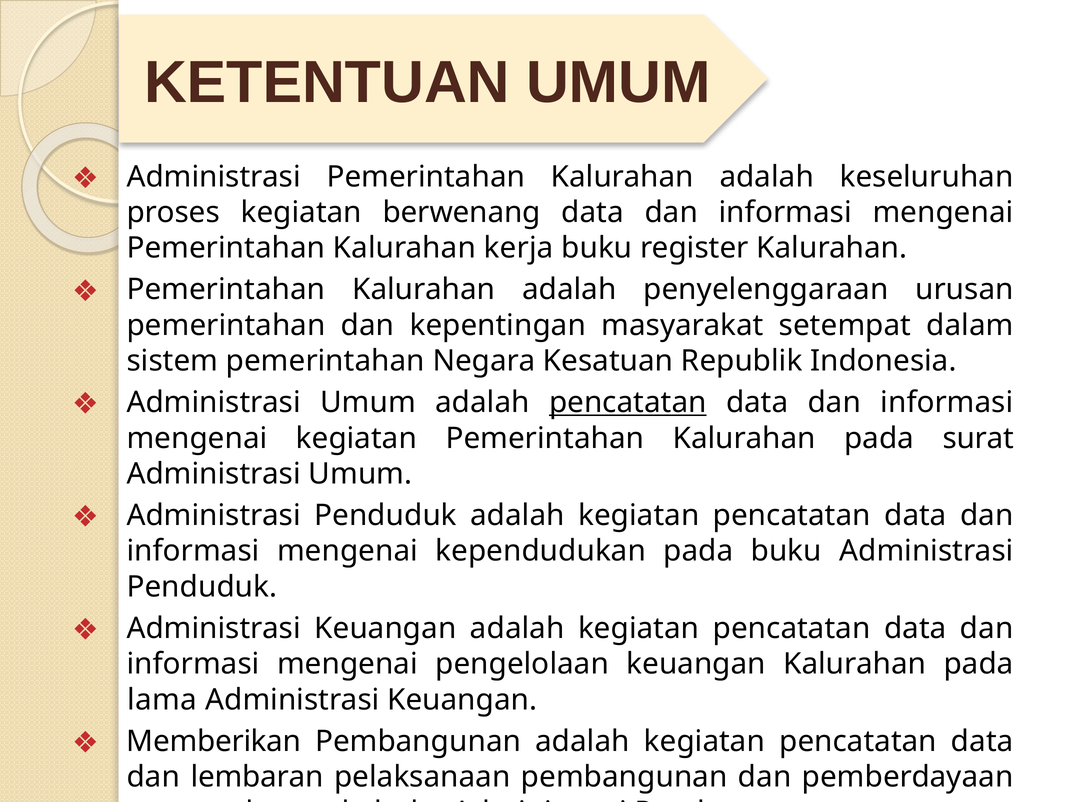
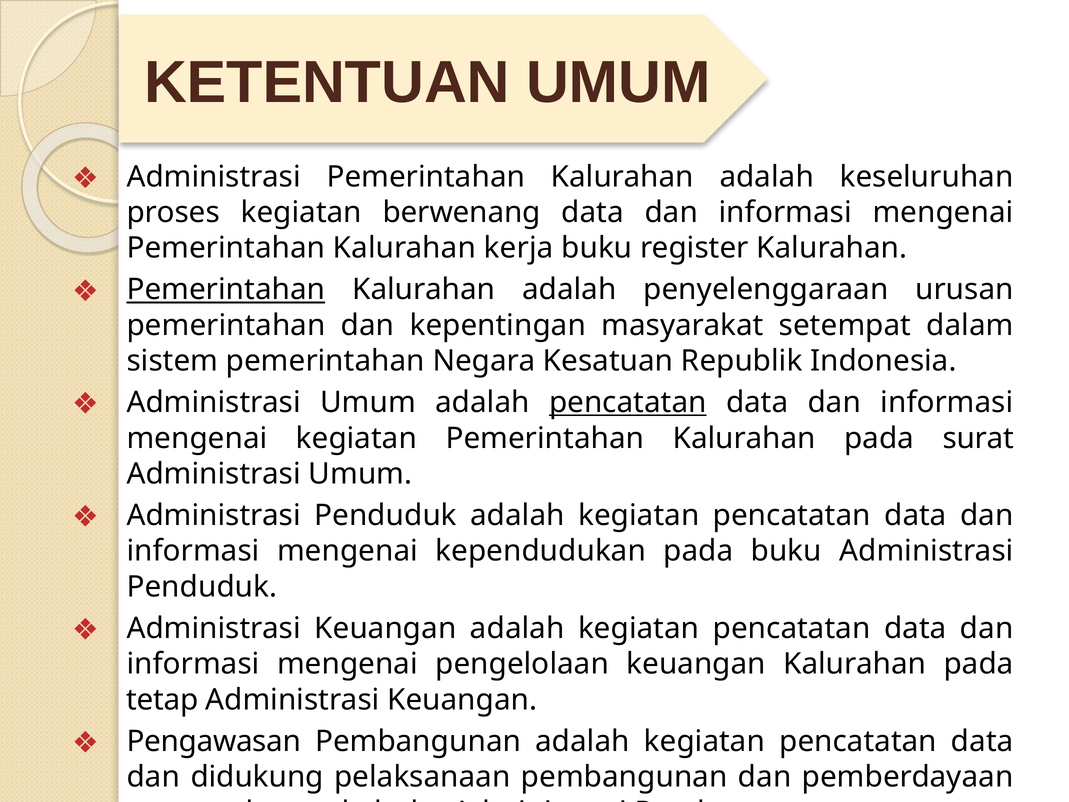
Pemerintahan at (226, 290) underline: none -> present
lama: lama -> tetap
Memberikan: Memberikan -> Pengawasan
lembaran: lembaran -> didukung
